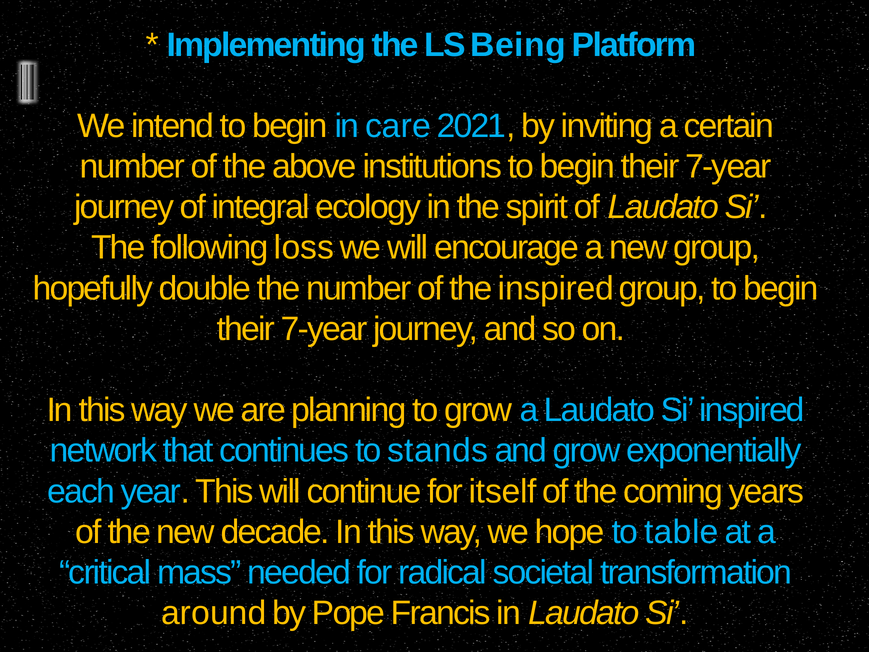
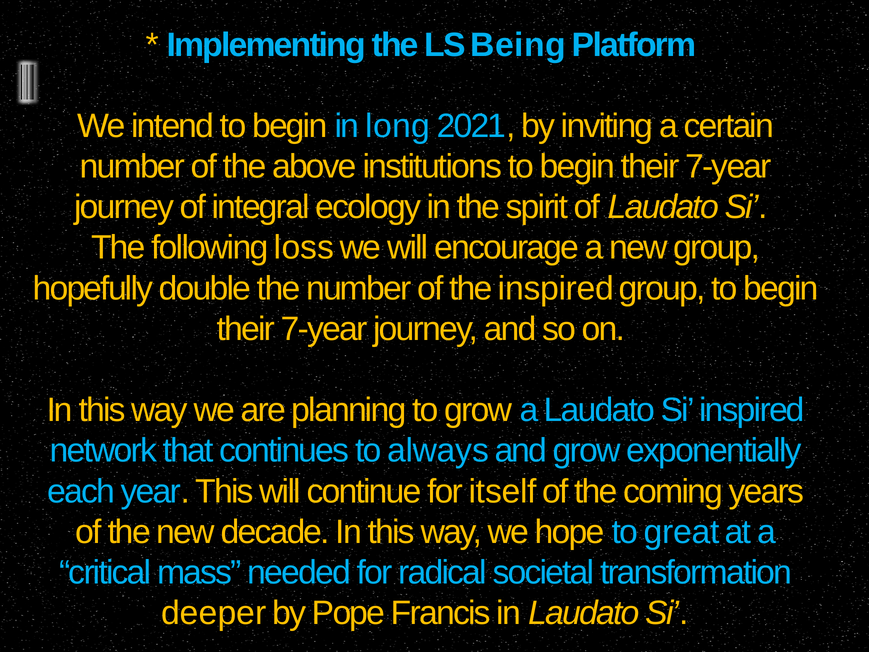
care: care -> long
stands: stands -> always
table: table -> great
around: around -> deeper
